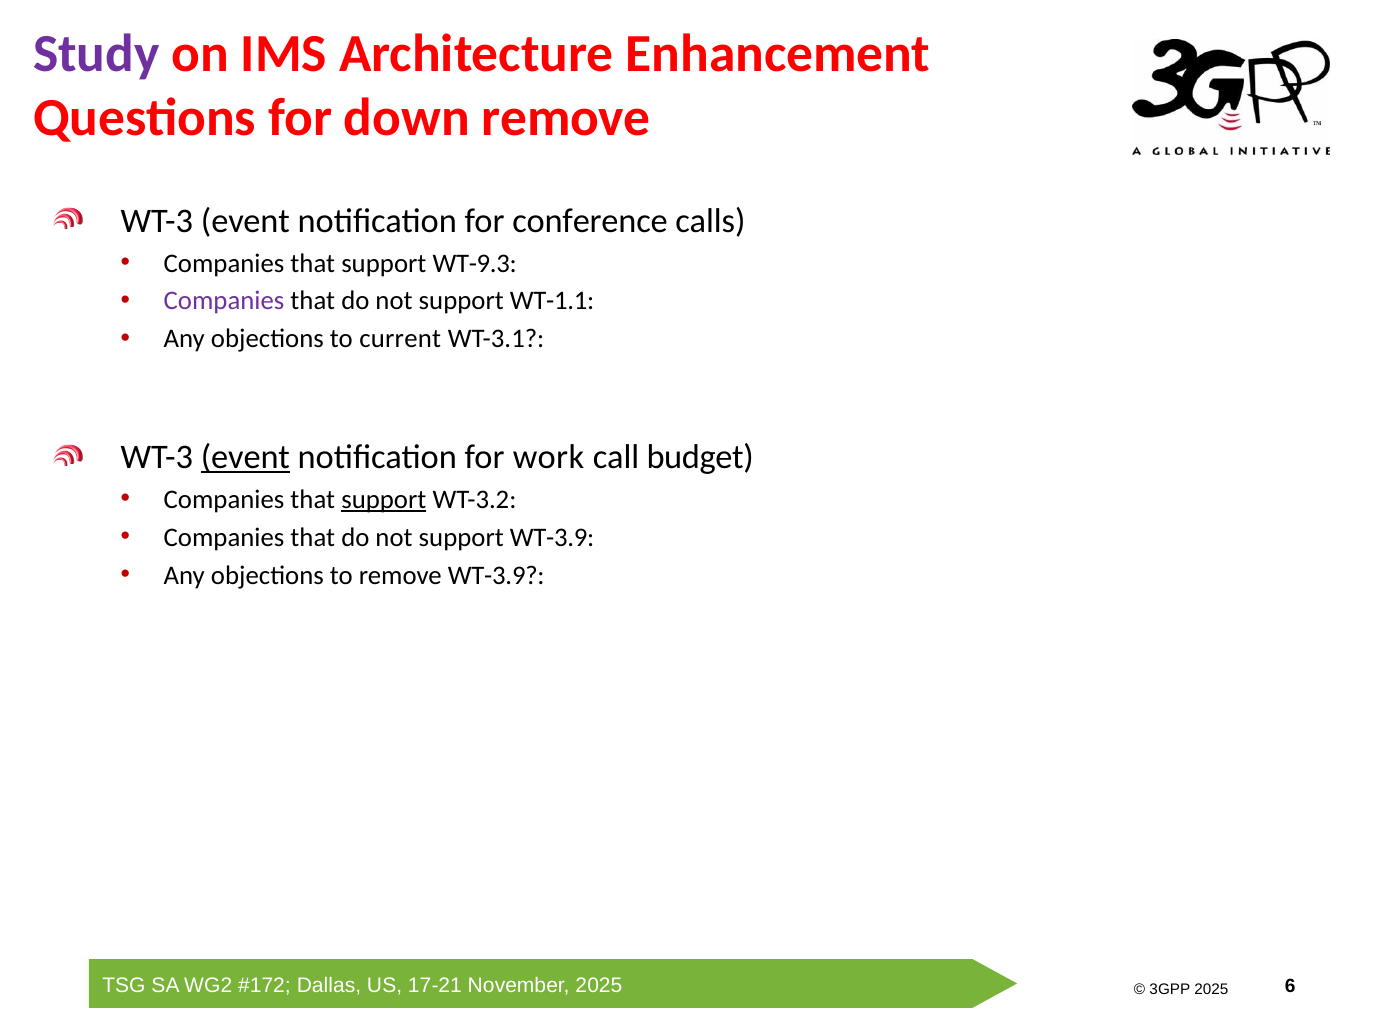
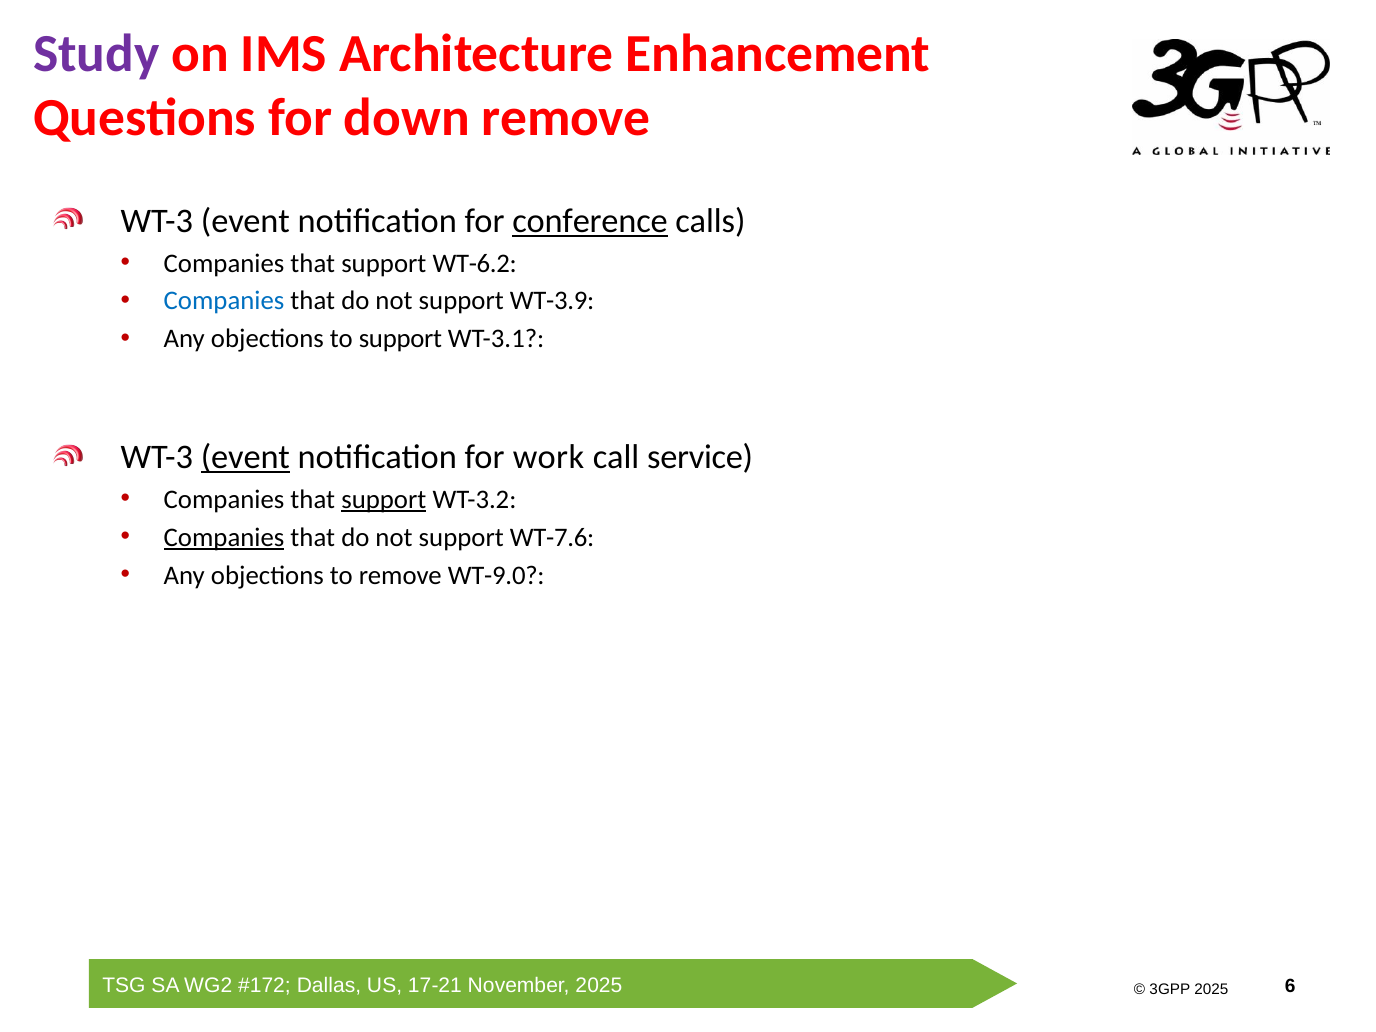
conference underline: none -> present
WT-9.3: WT-9.3 -> WT-6.2
Companies at (224, 301) colour: purple -> blue
WT-1.1: WT-1.1 -> WT-3.9
to current: current -> support
budget: budget -> service
Companies at (224, 537) underline: none -> present
support WT-3.9: WT-3.9 -> WT-7.6
remove WT-3.9: WT-3.9 -> WT-9.0
